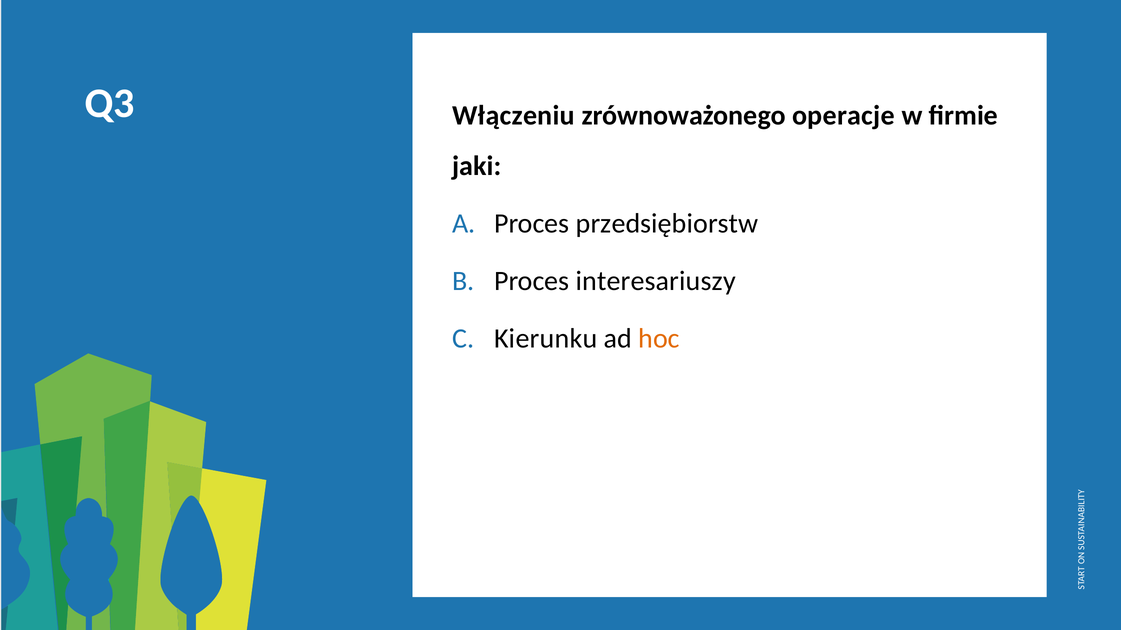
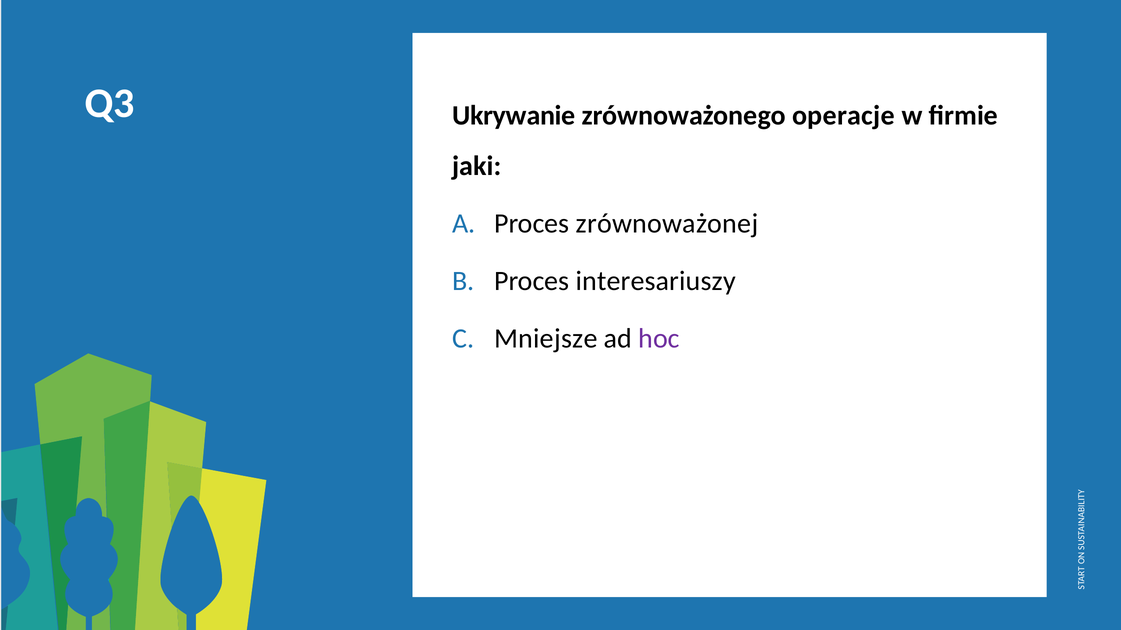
Włączeniu: Włączeniu -> Ukrywanie
przedsiębiorstw: przedsiębiorstw -> zrównoważonej
Kierunku: Kierunku -> Mniejsze
hoc colour: orange -> purple
